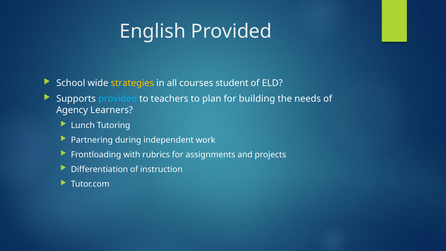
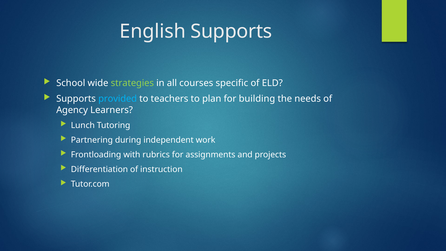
English Provided: Provided -> Supports
strategies colour: yellow -> light green
student: student -> specific
